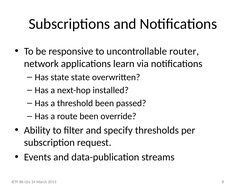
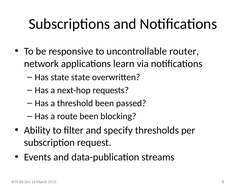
installed: installed -> requests
override: override -> blocking
